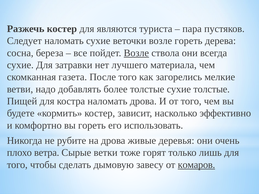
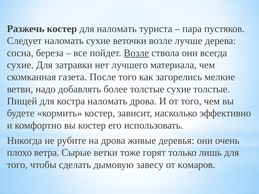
для являются: являются -> наломать
возле гореть: гореть -> лучше
вы гореть: гореть -> костер
комаров underline: present -> none
